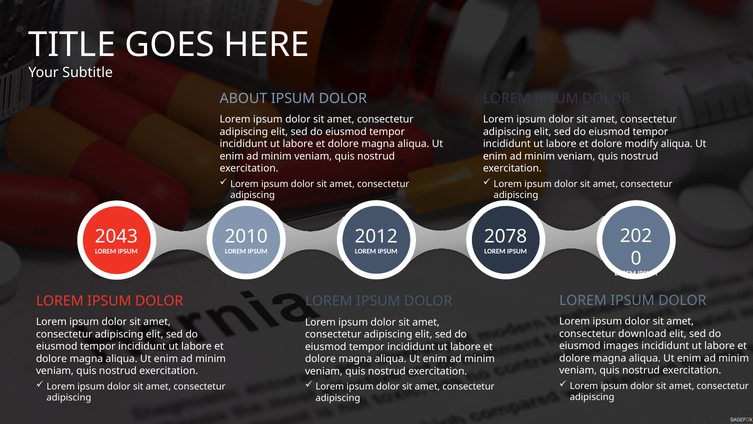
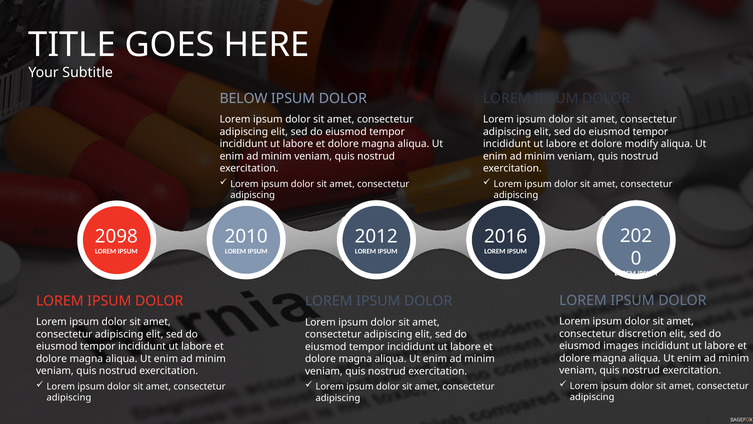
ABOUT: ABOUT -> BELOW
2043: 2043 -> 2098
2078: 2078 -> 2016
download: download -> discretion
